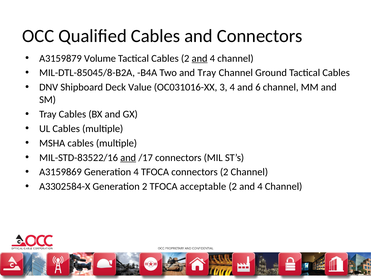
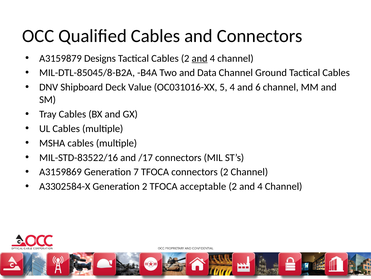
Volume: Volume -> Designs
and Tray: Tray -> Data
3: 3 -> 5
and at (128, 157) underline: present -> none
Generation 4: 4 -> 7
